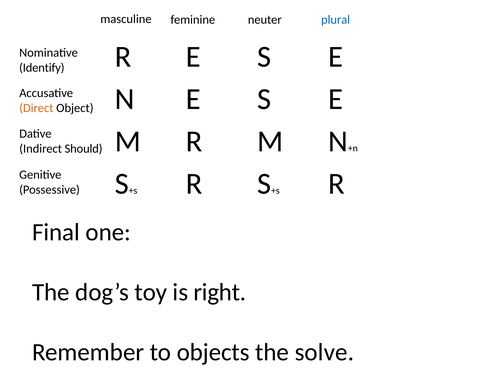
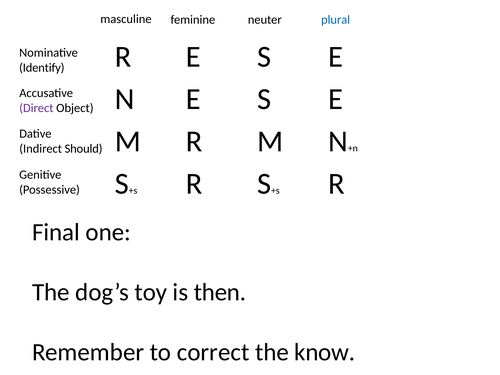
Direct colour: orange -> purple
right: right -> then
objects: objects -> correct
solve: solve -> know
